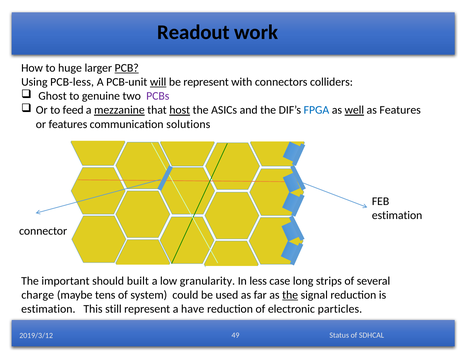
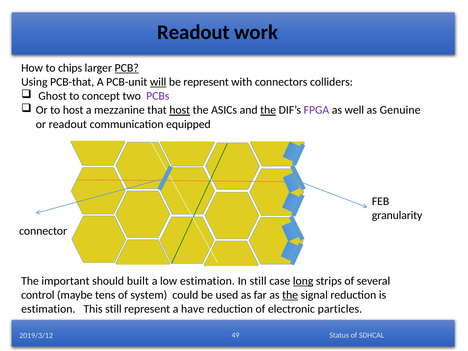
huge: huge -> chips
PCB-less: PCB-less -> PCB-that
genuine: genuine -> concept
to feed: feed -> host
mezzanine underline: present -> none
the at (268, 110) underline: none -> present
FPGA colour: blue -> purple
well underline: present -> none
as Features: Features -> Genuine
or features: features -> readout
solutions: solutions -> equipped
estimation at (397, 215): estimation -> granularity
low granularity: granularity -> estimation
In less: less -> still
long underline: none -> present
charge: charge -> control
